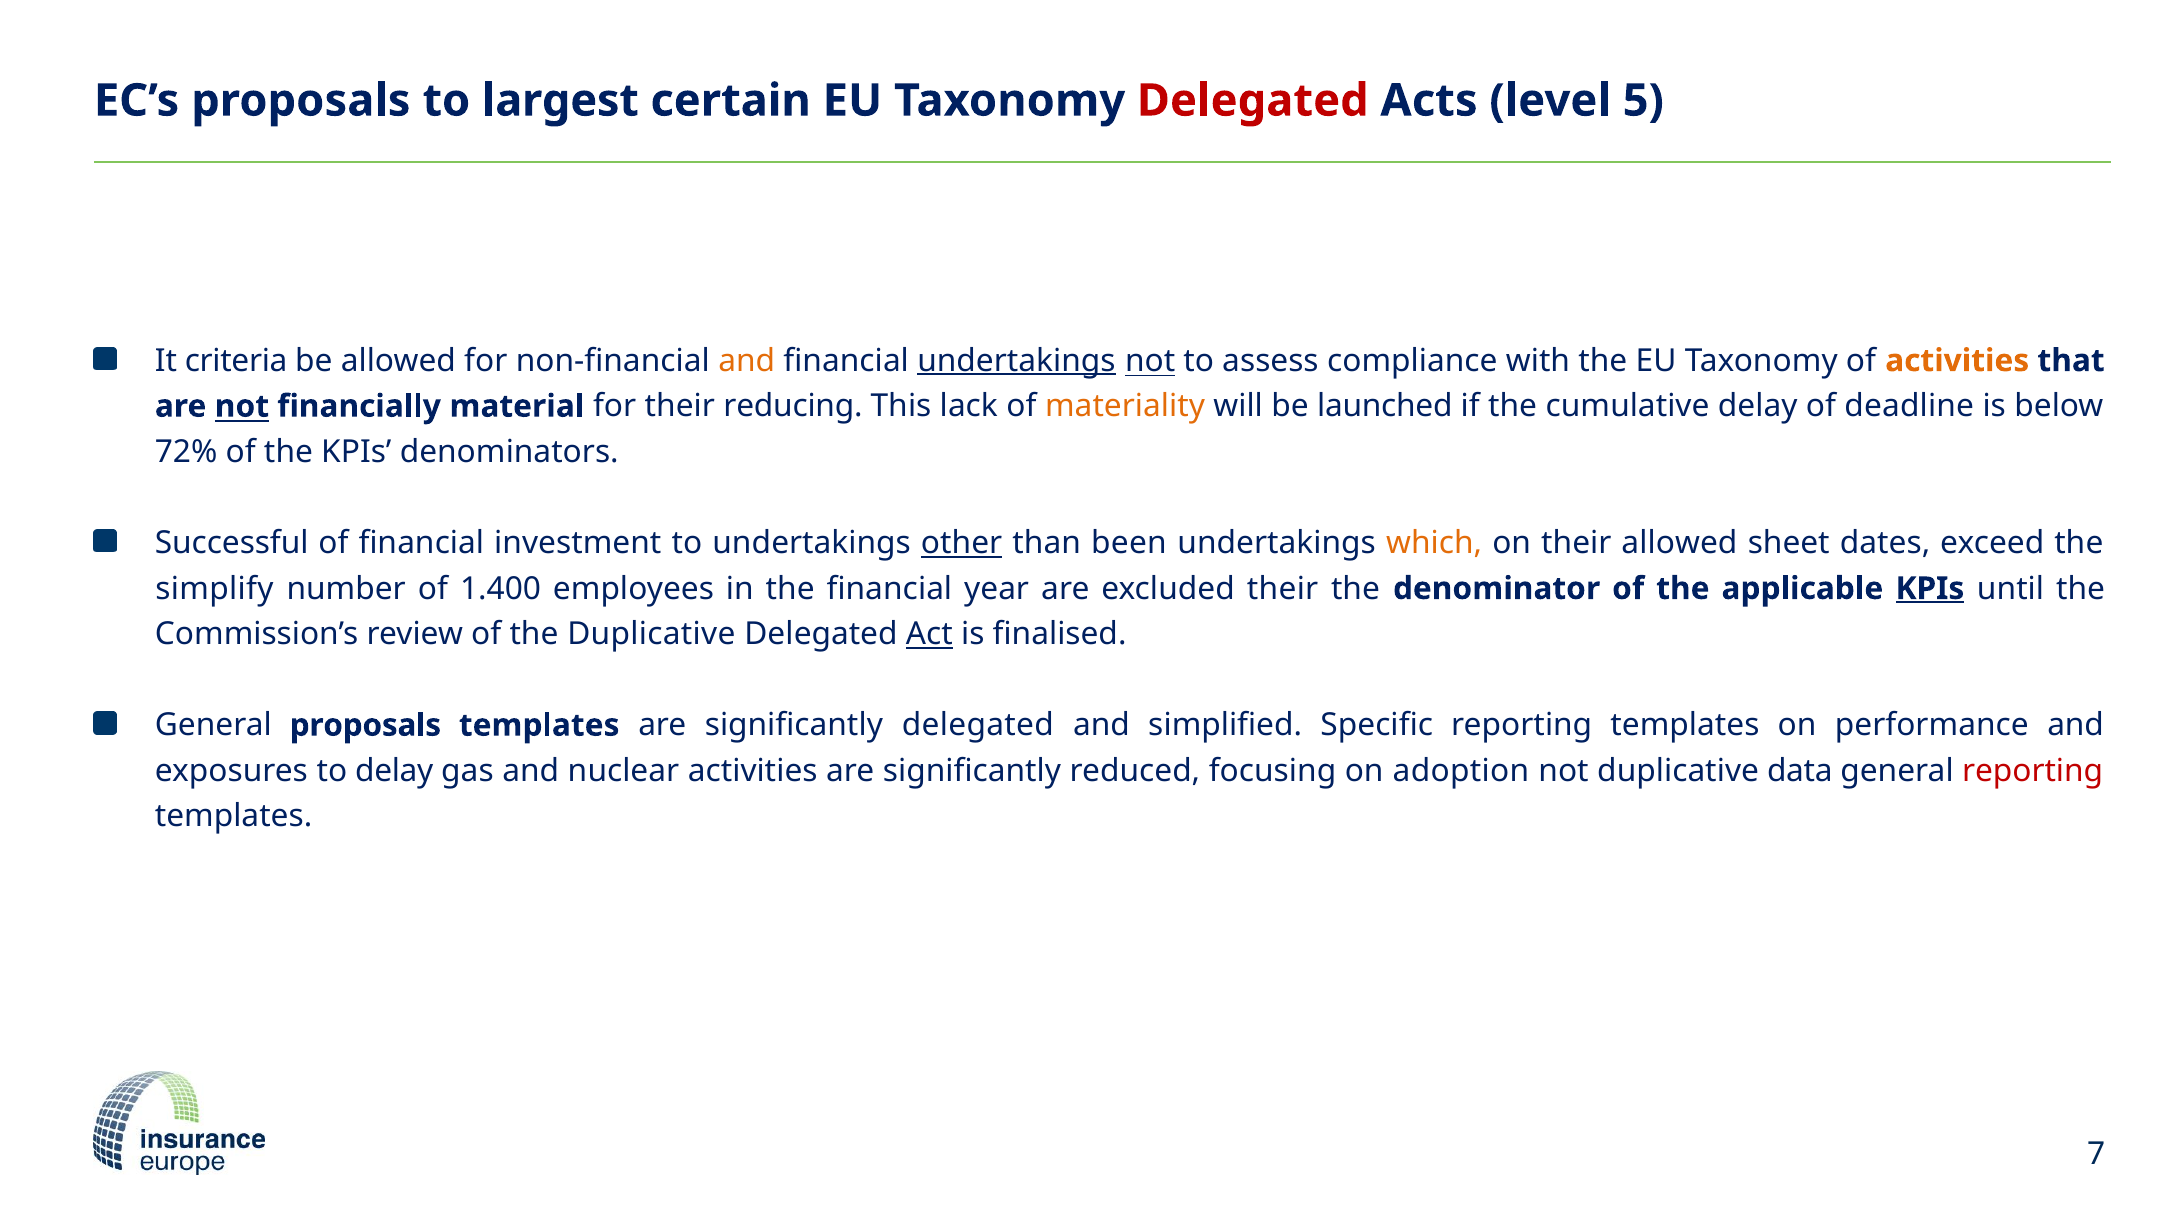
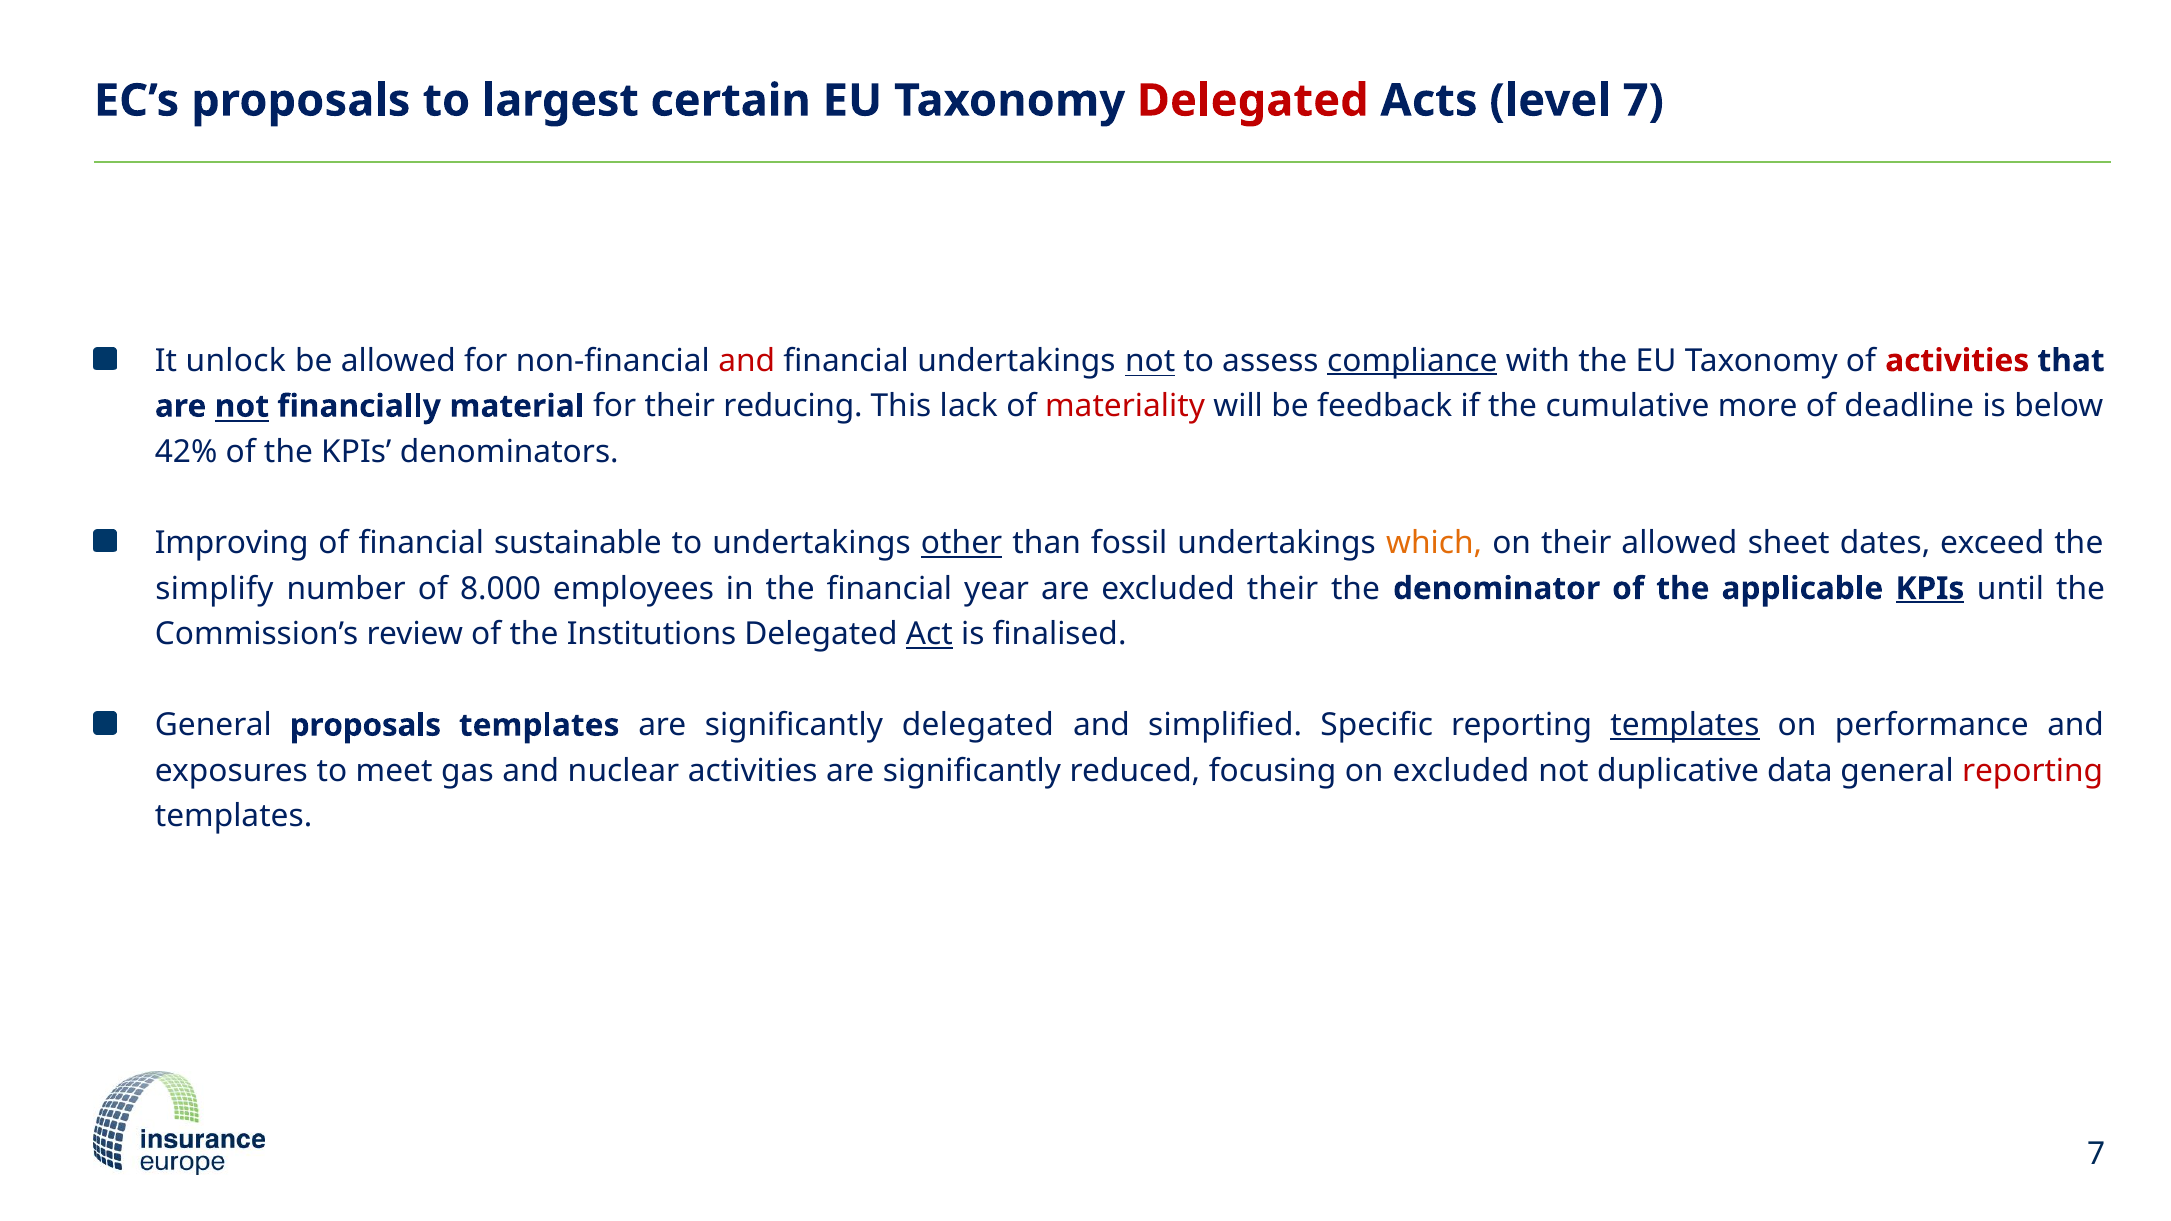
level 5: 5 -> 7
criteria: criteria -> unlock
and at (747, 361) colour: orange -> red
undertakings at (1016, 361) underline: present -> none
compliance underline: none -> present
activities at (1957, 361) colour: orange -> red
materiality colour: orange -> red
launched: launched -> feedback
cumulative delay: delay -> more
72%: 72% -> 42%
Successful: Successful -> Improving
investment: investment -> sustainable
been: been -> fossil
1.400: 1.400 -> 8.000
the Duplicative: Duplicative -> Institutions
templates at (1685, 725) underline: none -> present
to delay: delay -> meet
on adoption: adoption -> excluded
